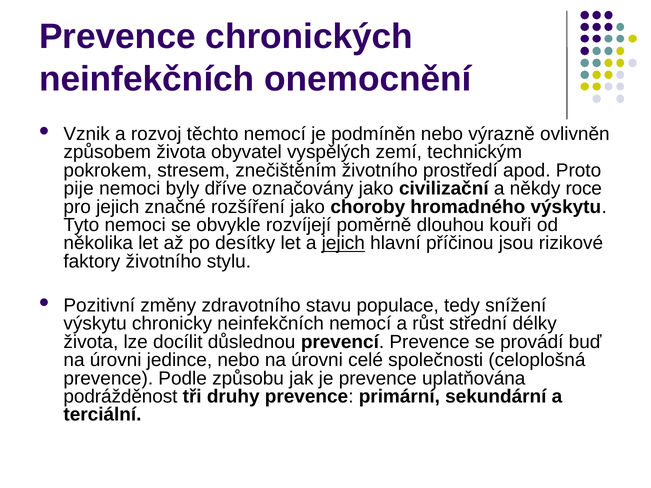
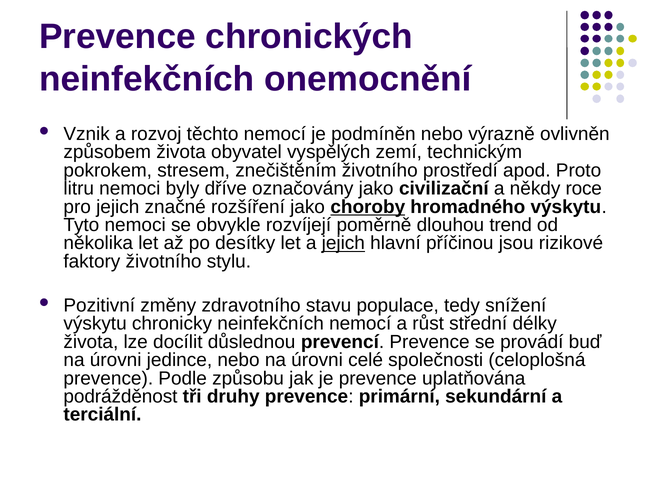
pije: pije -> litru
choroby underline: none -> present
kouři: kouři -> trend
